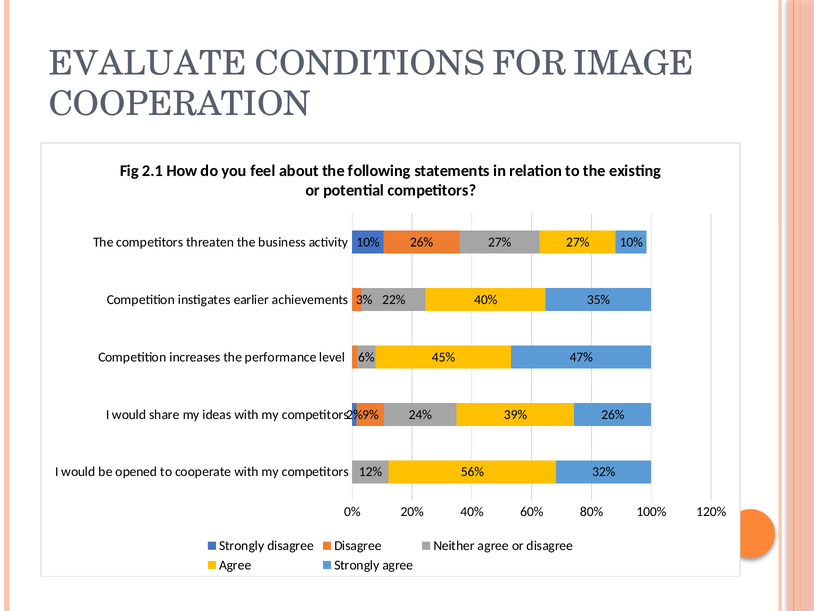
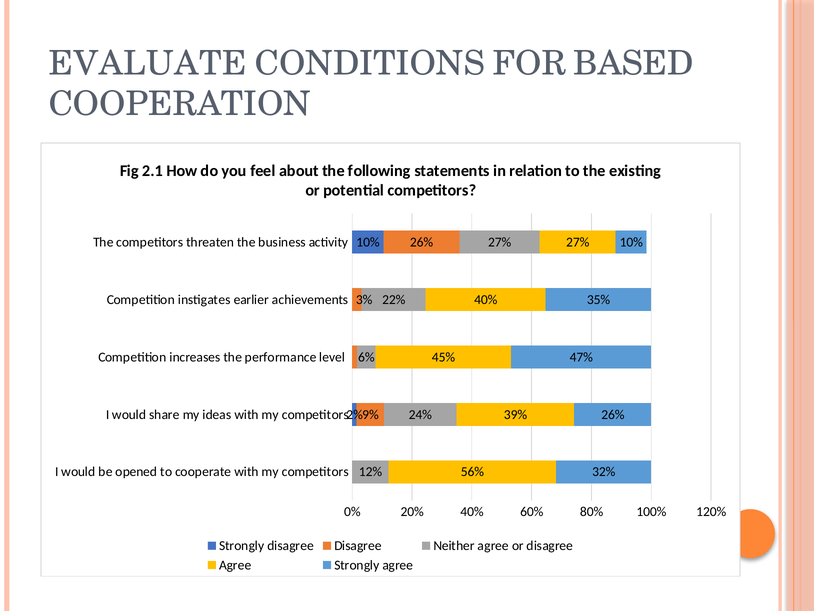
IMAGE: IMAGE -> BASED
